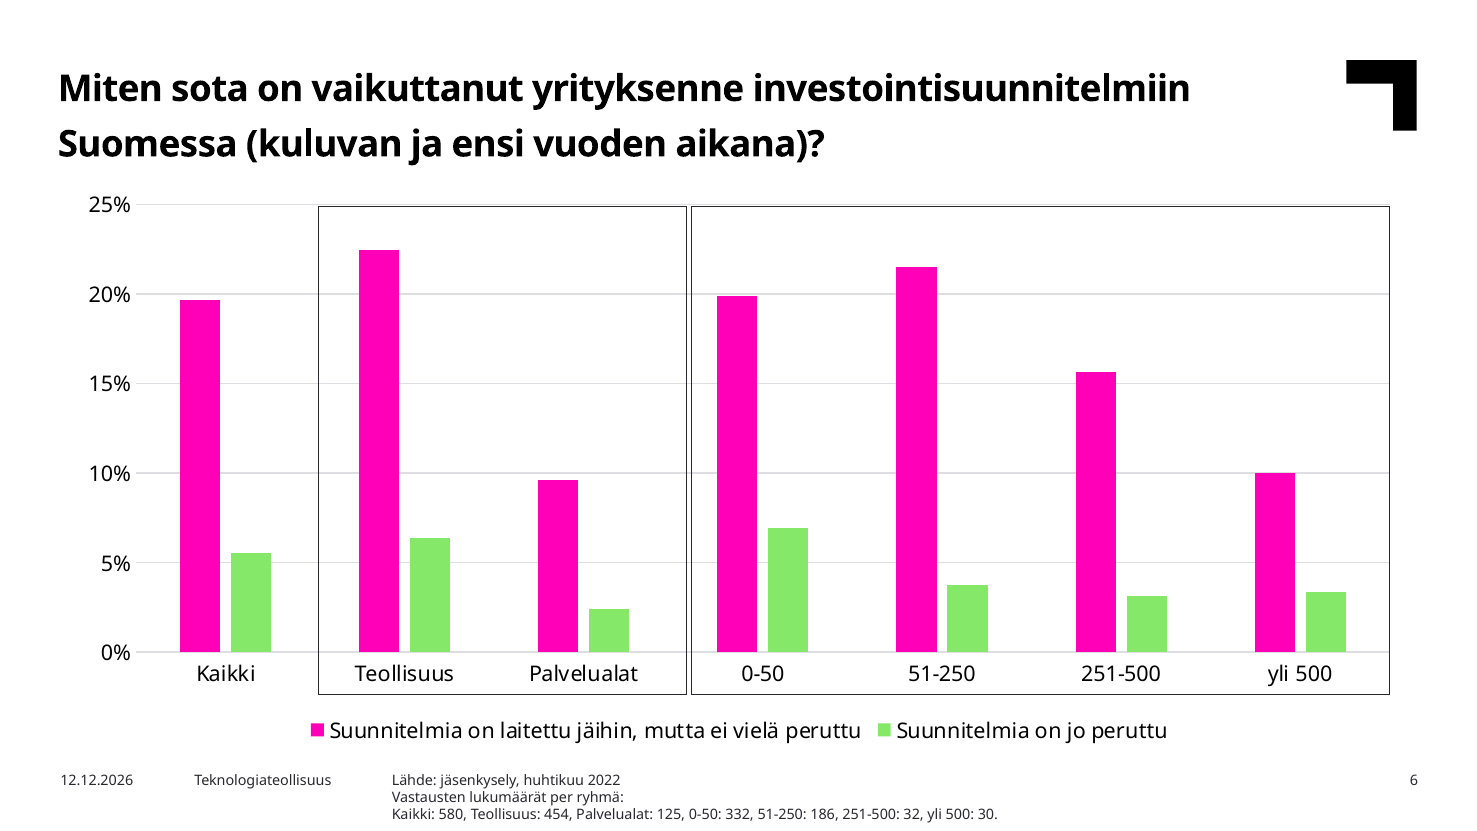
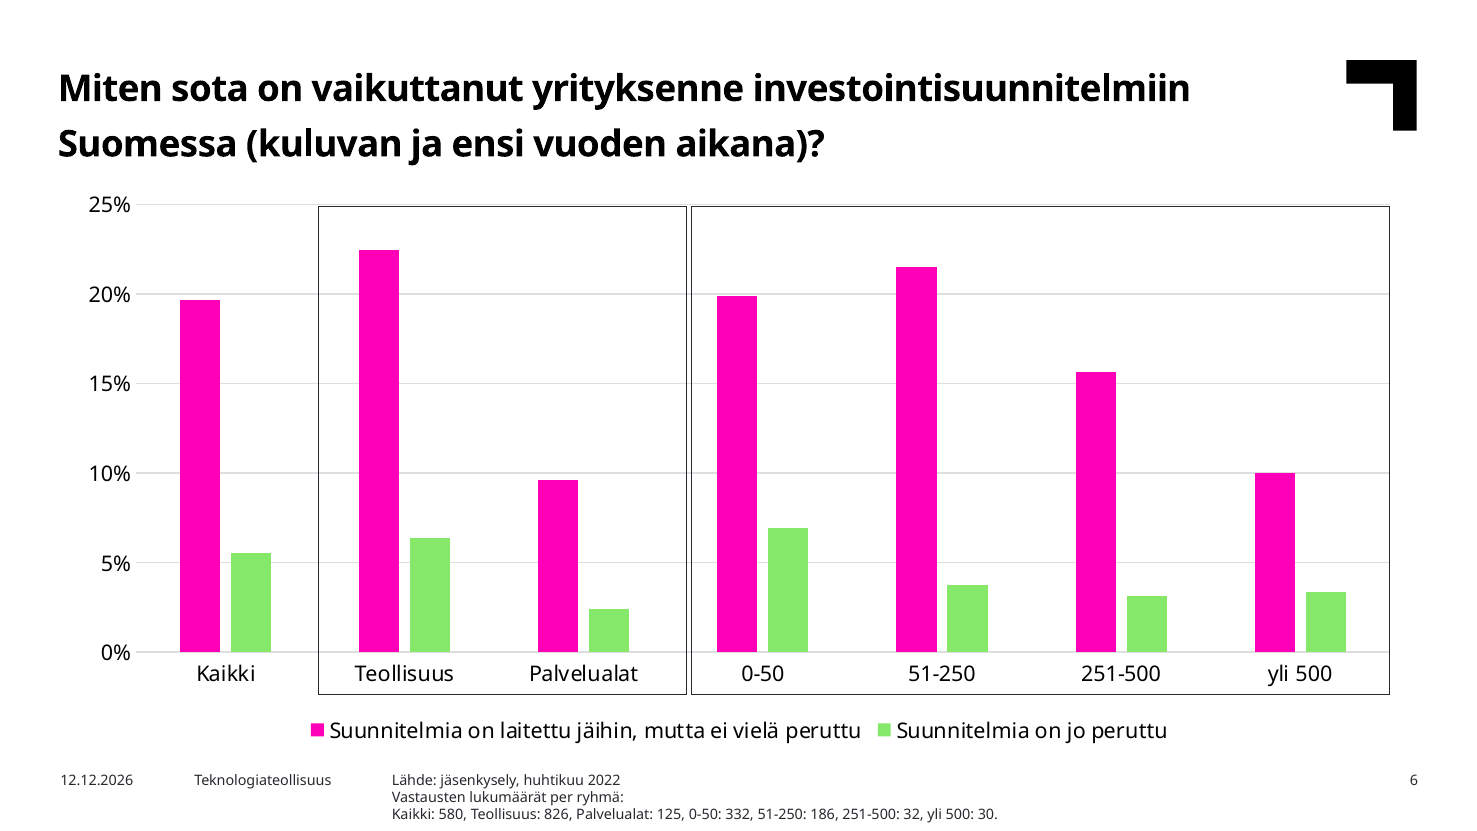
454: 454 -> 826
